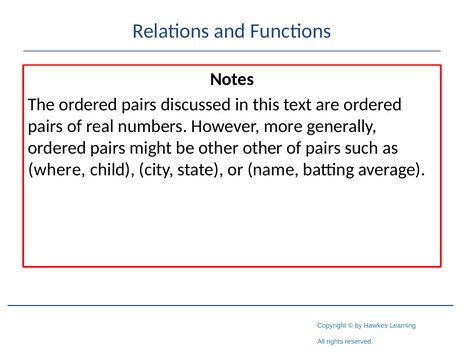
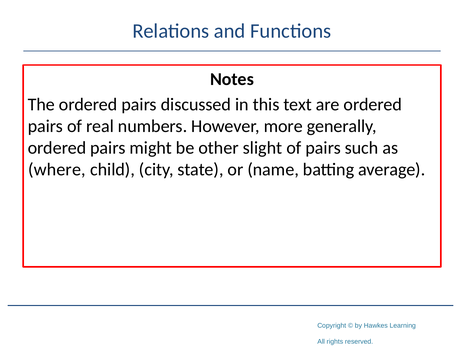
other other: other -> slight
